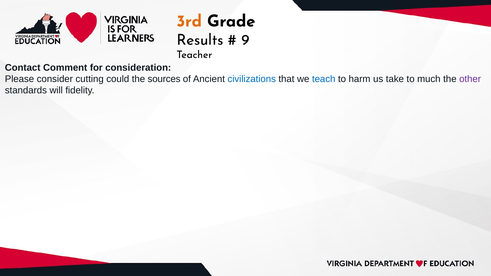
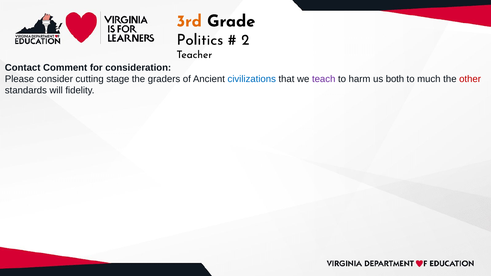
Results: Results -> Politics
9: 9 -> 2
could: could -> stage
sources: sources -> graders
teach colour: blue -> purple
take: take -> both
other colour: purple -> red
